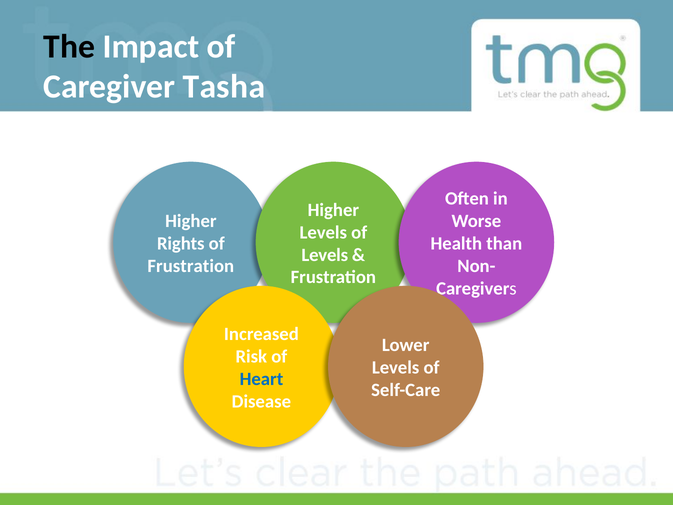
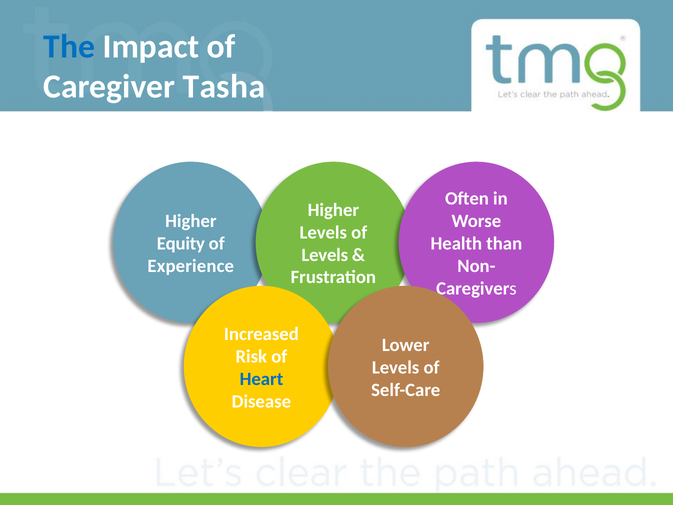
The colour: black -> blue
Rights: Rights -> Equity
Frustration at (191, 266): Frustration -> Experience
